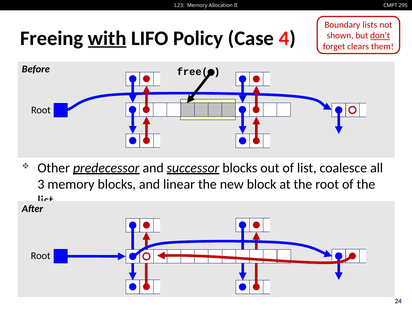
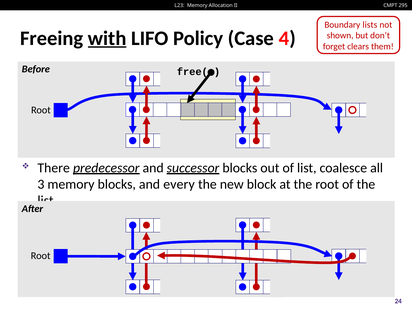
don’t underline: present -> none
Other: Other -> There
linear: linear -> every
